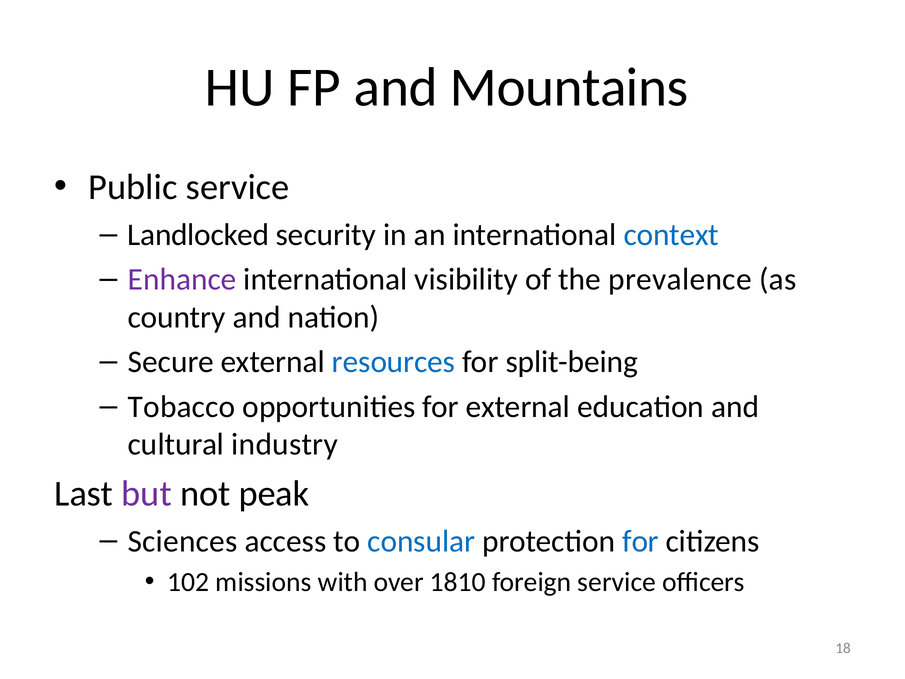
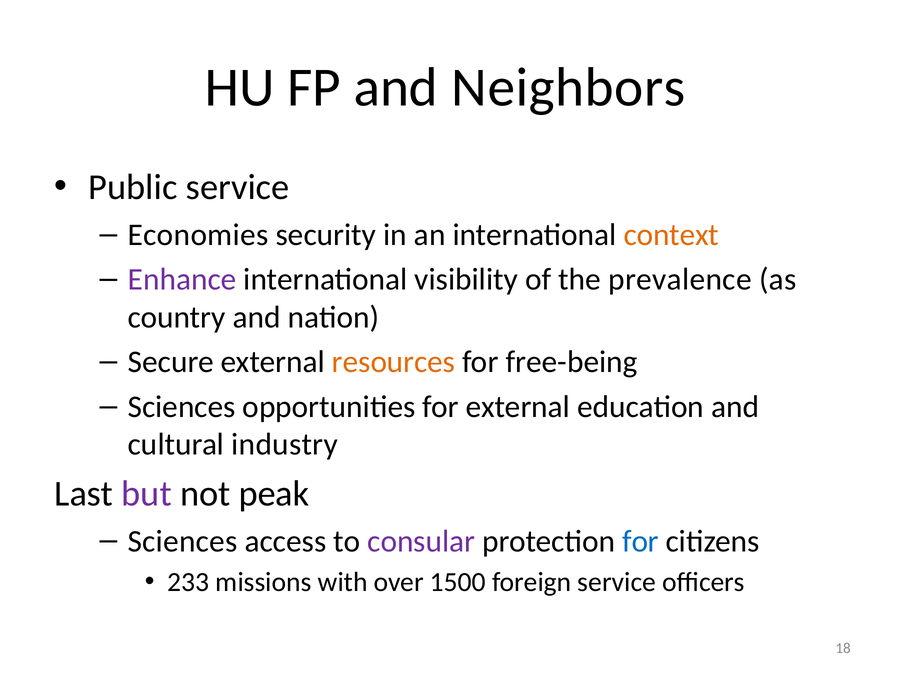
Mountains: Mountains -> Neighbors
Landlocked: Landlocked -> Economies
context colour: blue -> orange
resources colour: blue -> orange
split-being: split-being -> free-being
Tobacco at (182, 407): Tobacco -> Sciences
consular colour: blue -> purple
102: 102 -> 233
1810: 1810 -> 1500
